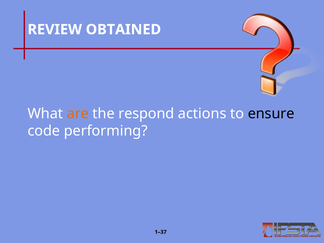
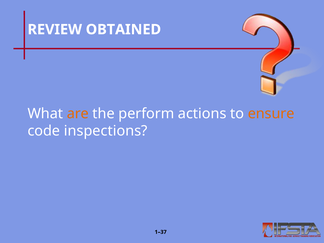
respond: respond -> perform
ensure colour: black -> orange
performing: performing -> inspections
